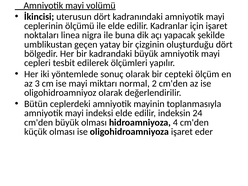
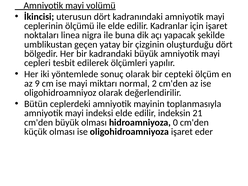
3: 3 -> 9
24: 24 -> 21
4: 4 -> 0
